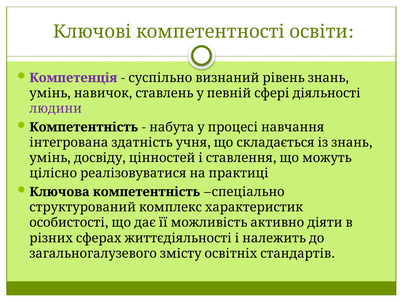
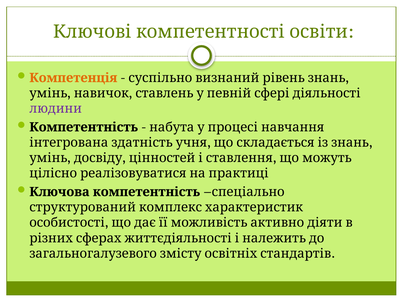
Компетенція colour: purple -> orange
